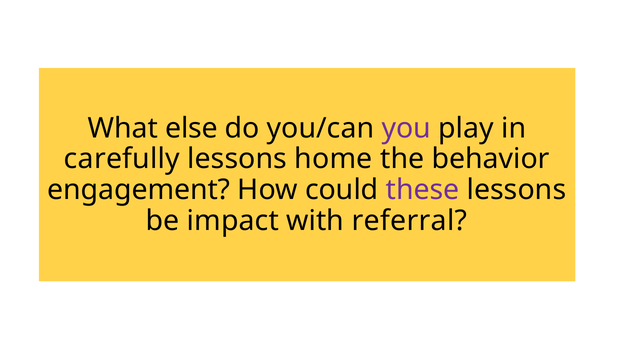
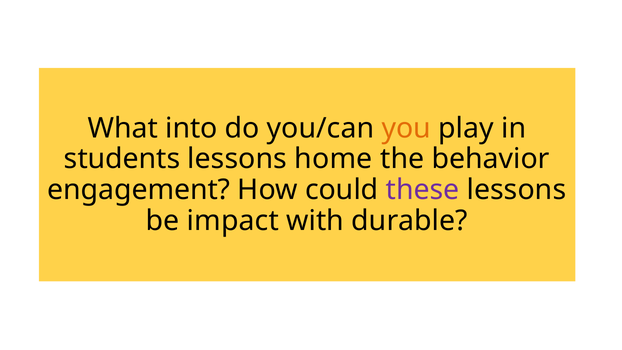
else: else -> into
you colour: purple -> orange
carefully: carefully -> students
referral: referral -> durable
